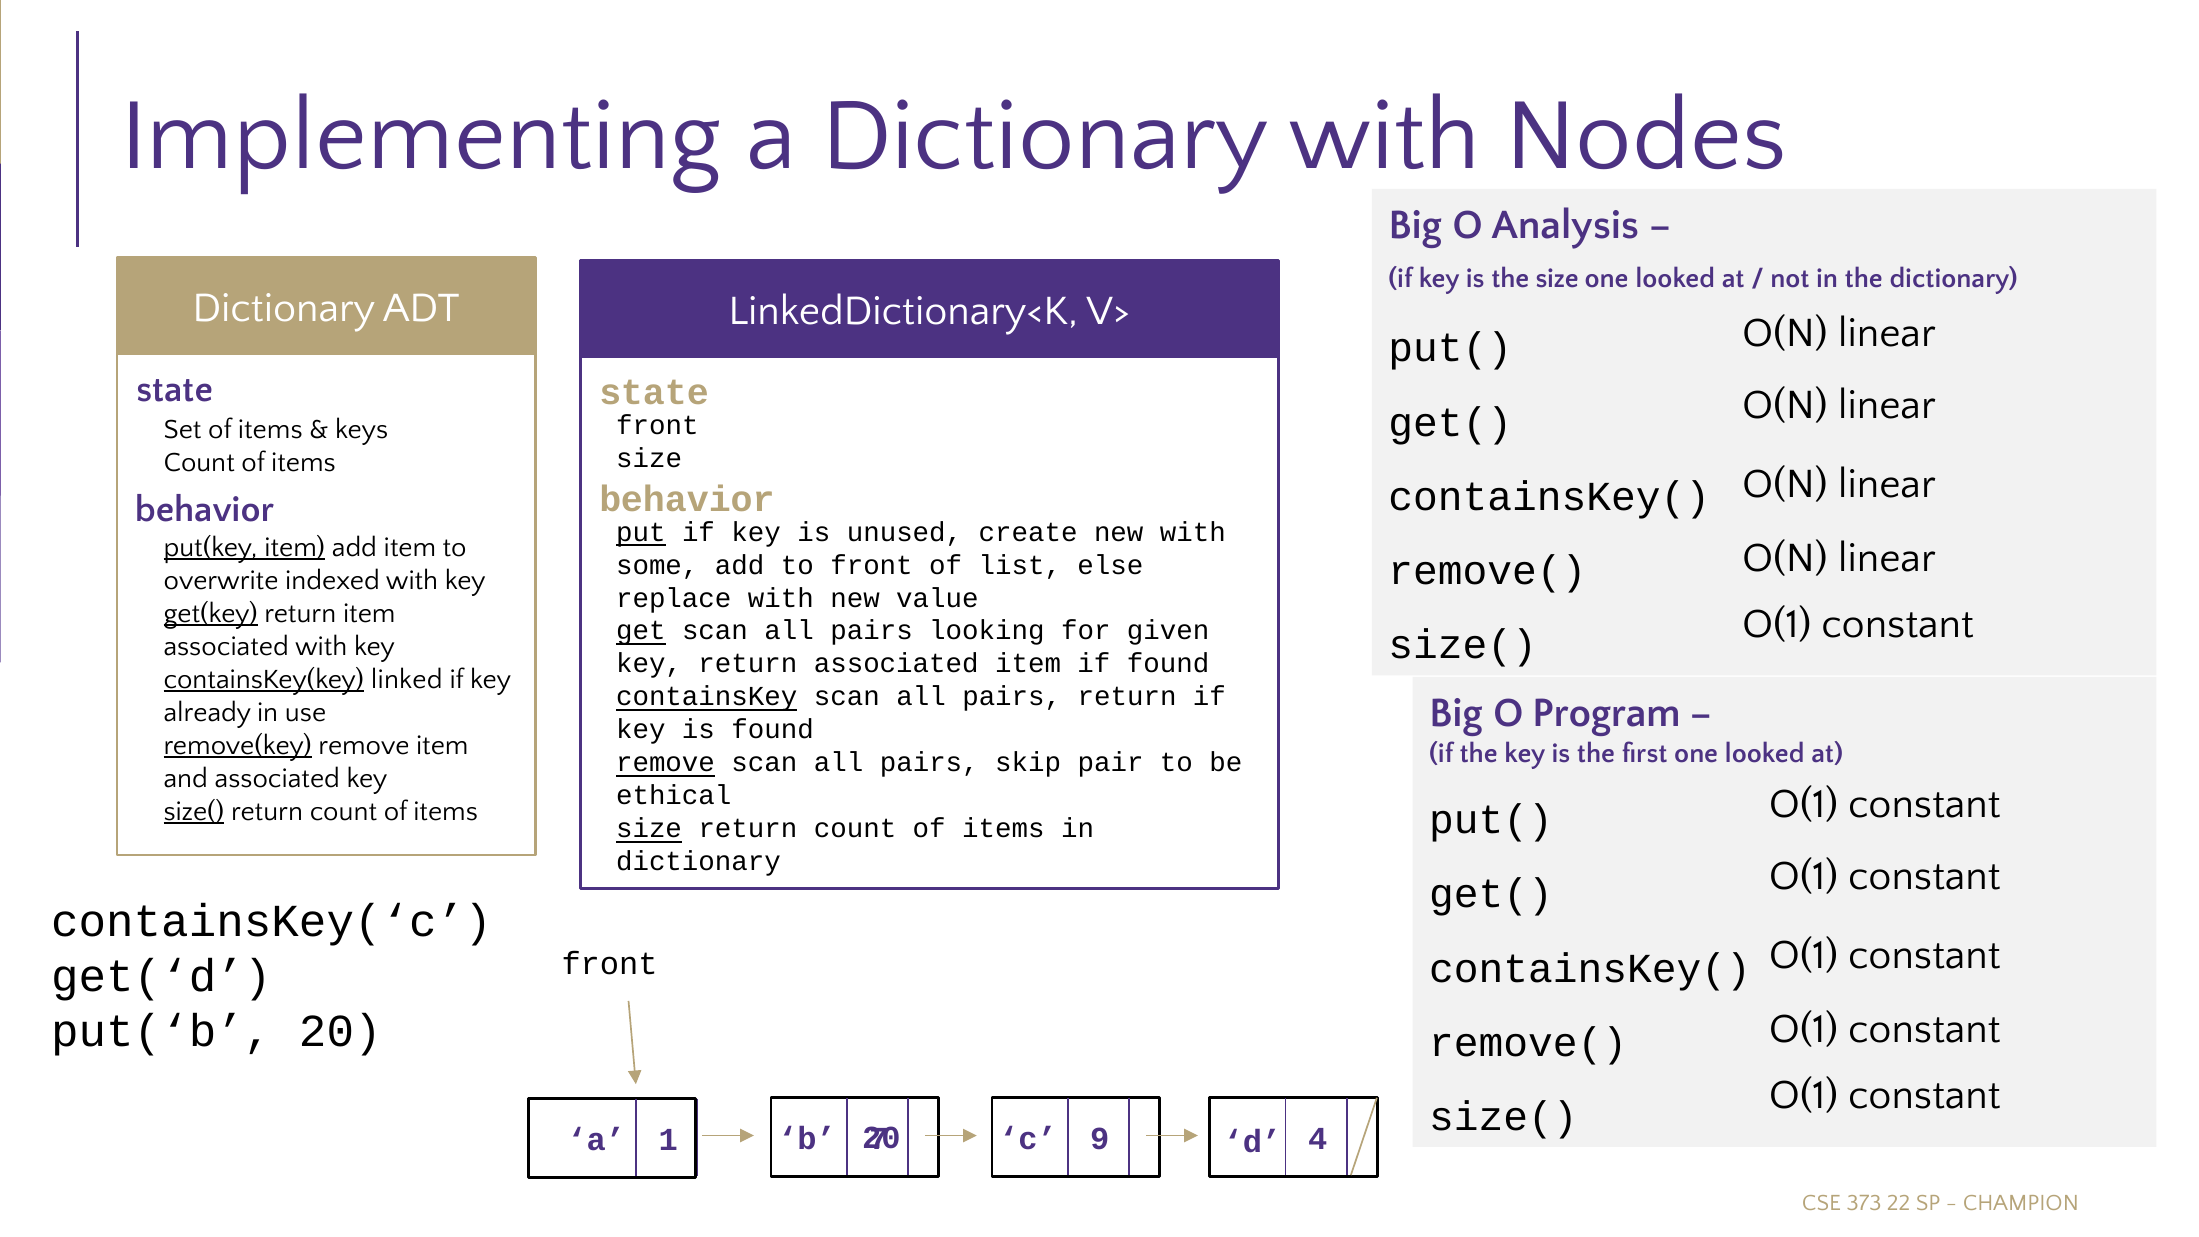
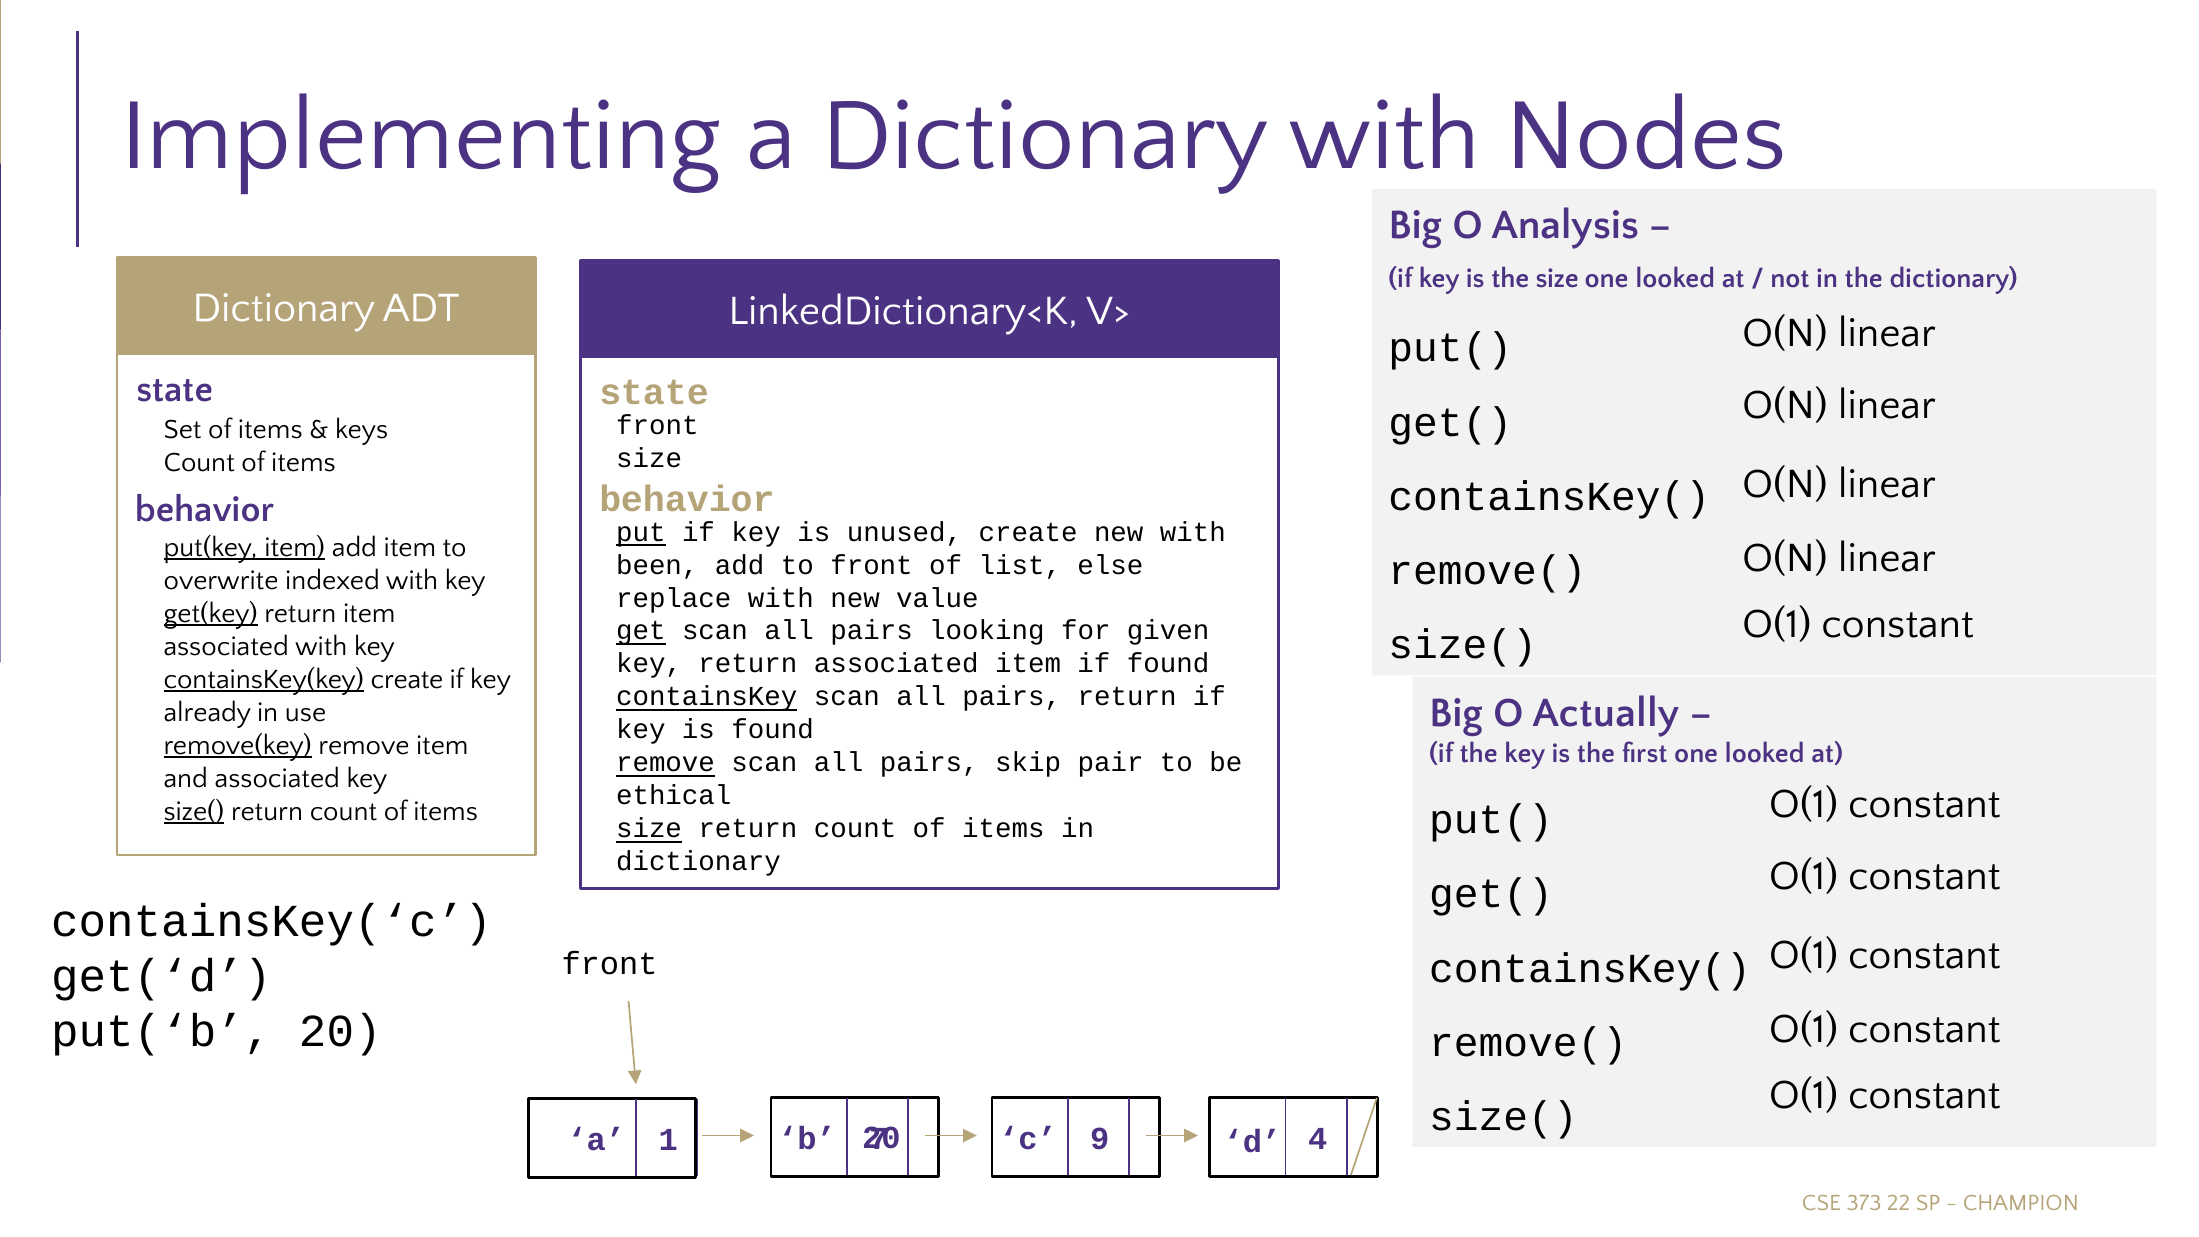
some: some -> been
containsKey(key linked: linked -> create
Program: Program -> Actually
